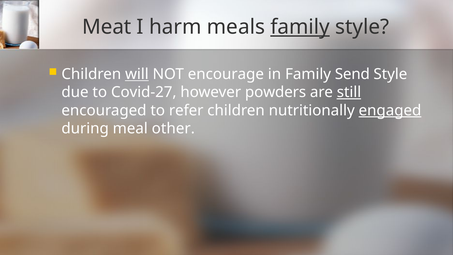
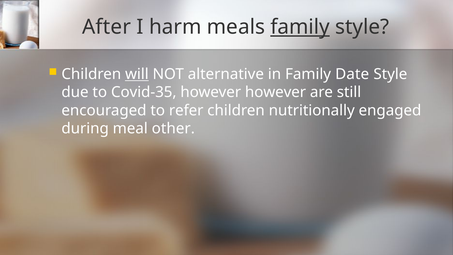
Meat: Meat -> After
encourage: encourage -> alternative
Send: Send -> Date
Covid-27: Covid-27 -> Covid-35
however powders: powders -> however
still underline: present -> none
engaged underline: present -> none
